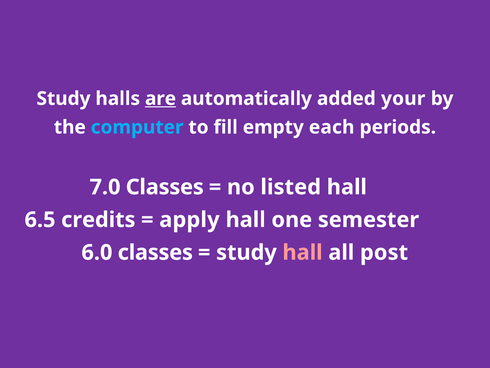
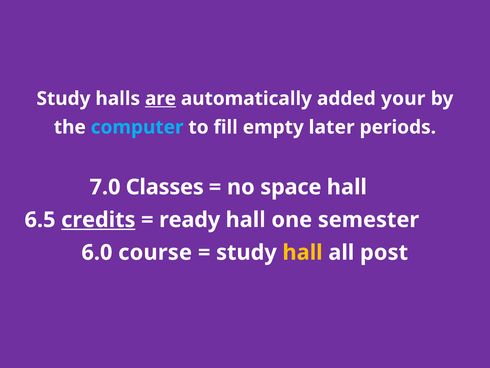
each: each -> later
listed: listed -> space
credits underline: none -> present
apply: apply -> ready
6.0 classes: classes -> course
hall at (303, 252) colour: pink -> yellow
